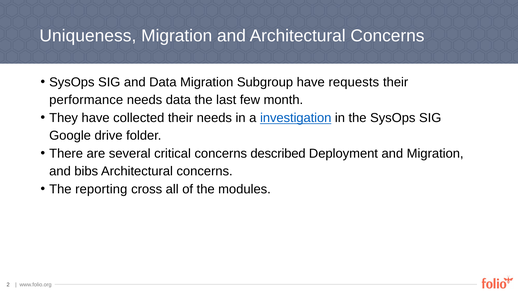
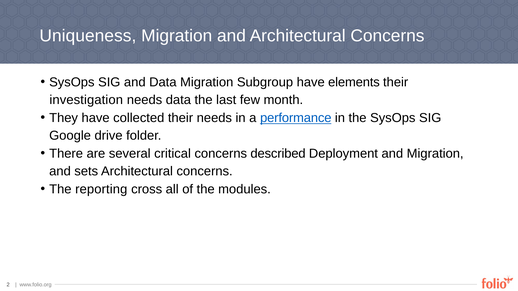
requests: requests -> elements
performance: performance -> investigation
investigation: investigation -> performance
bibs: bibs -> sets
